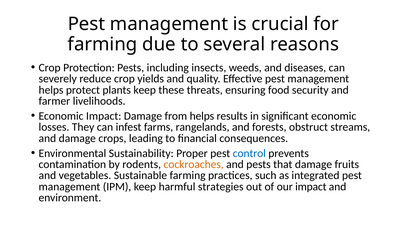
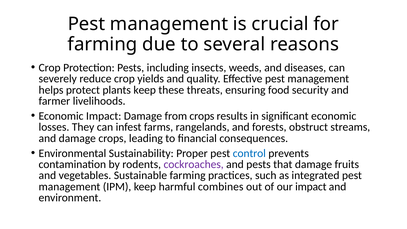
from helps: helps -> crops
cockroaches colour: orange -> purple
strategies: strategies -> combines
